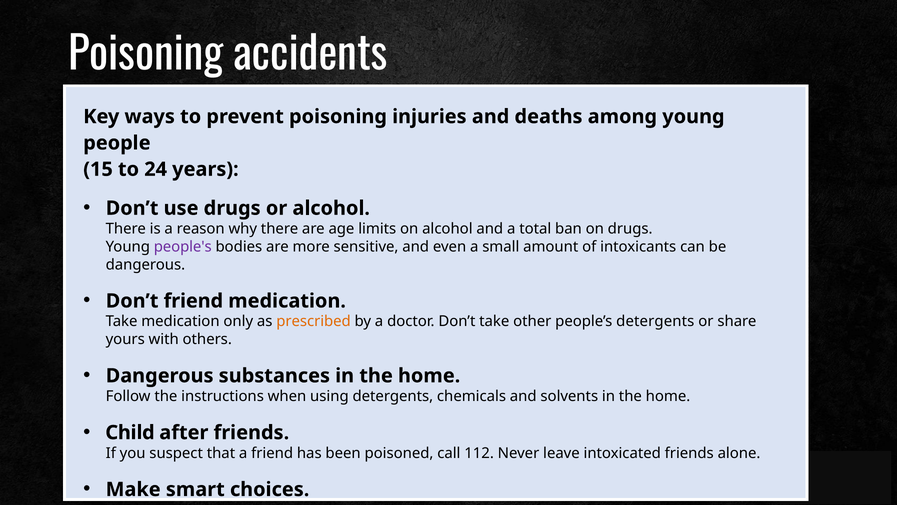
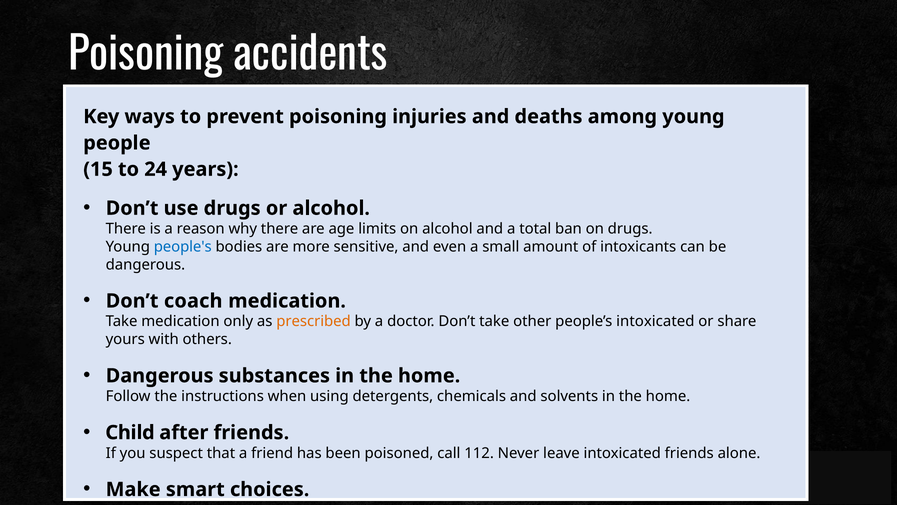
people's colour: purple -> blue
Don’t friend: friend -> coach
people’s detergents: detergents -> intoxicated
